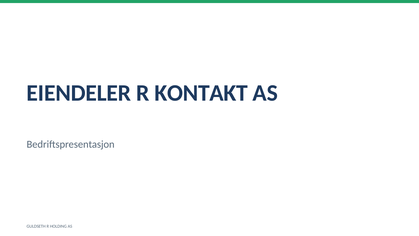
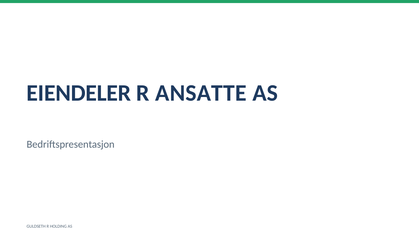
KONTAKT: KONTAKT -> ANSATTE
